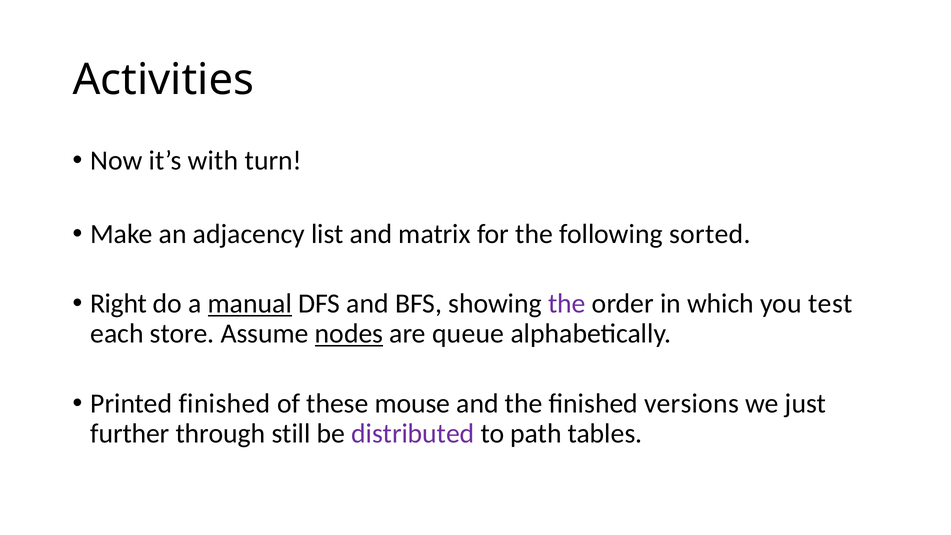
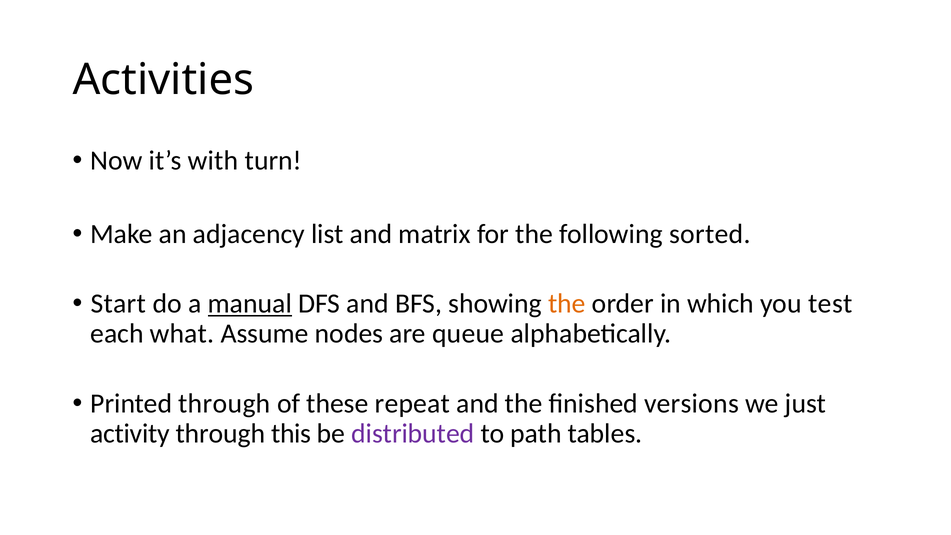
Right: Right -> Start
the at (567, 304) colour: purple -> orange
store: store -> what
nodes underline: present -> none
Printed finished: finished -> through
mouse: mouse -> repeat
further: further -> activity
still: still -> this
